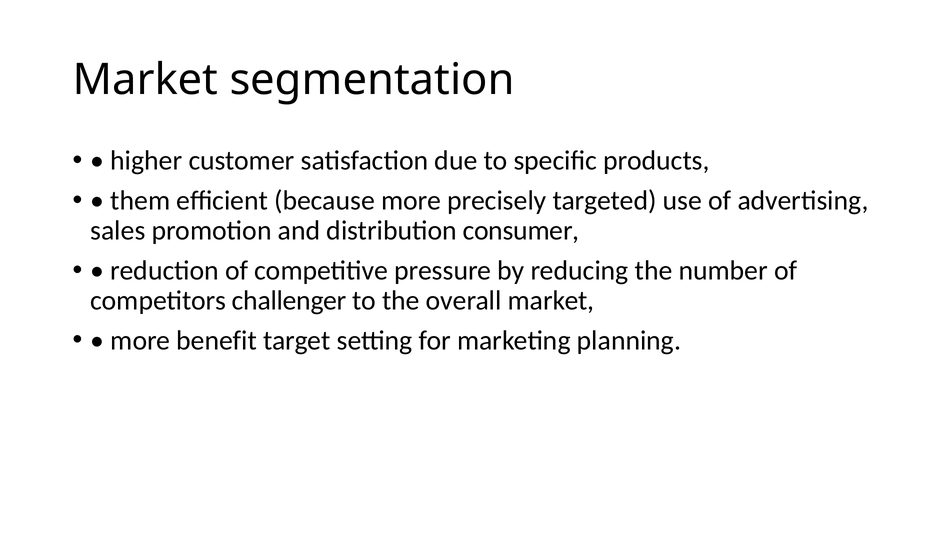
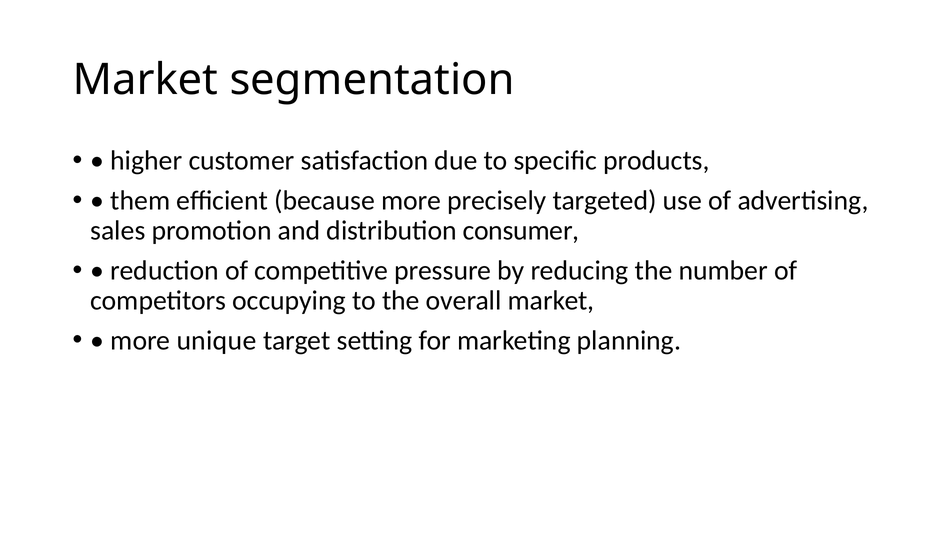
challenger: challenger -> occupying
benefit: benefit -> unique
